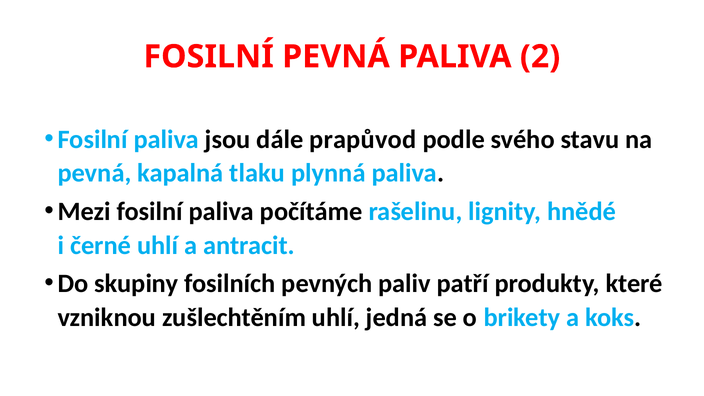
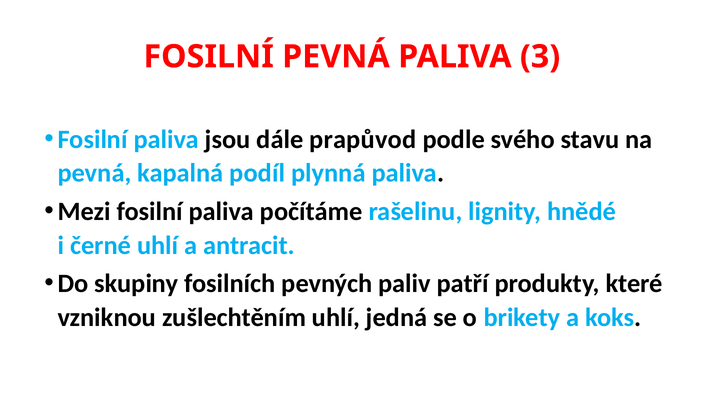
2: 2 -> 3
tlaku: tlaku -> podíl
